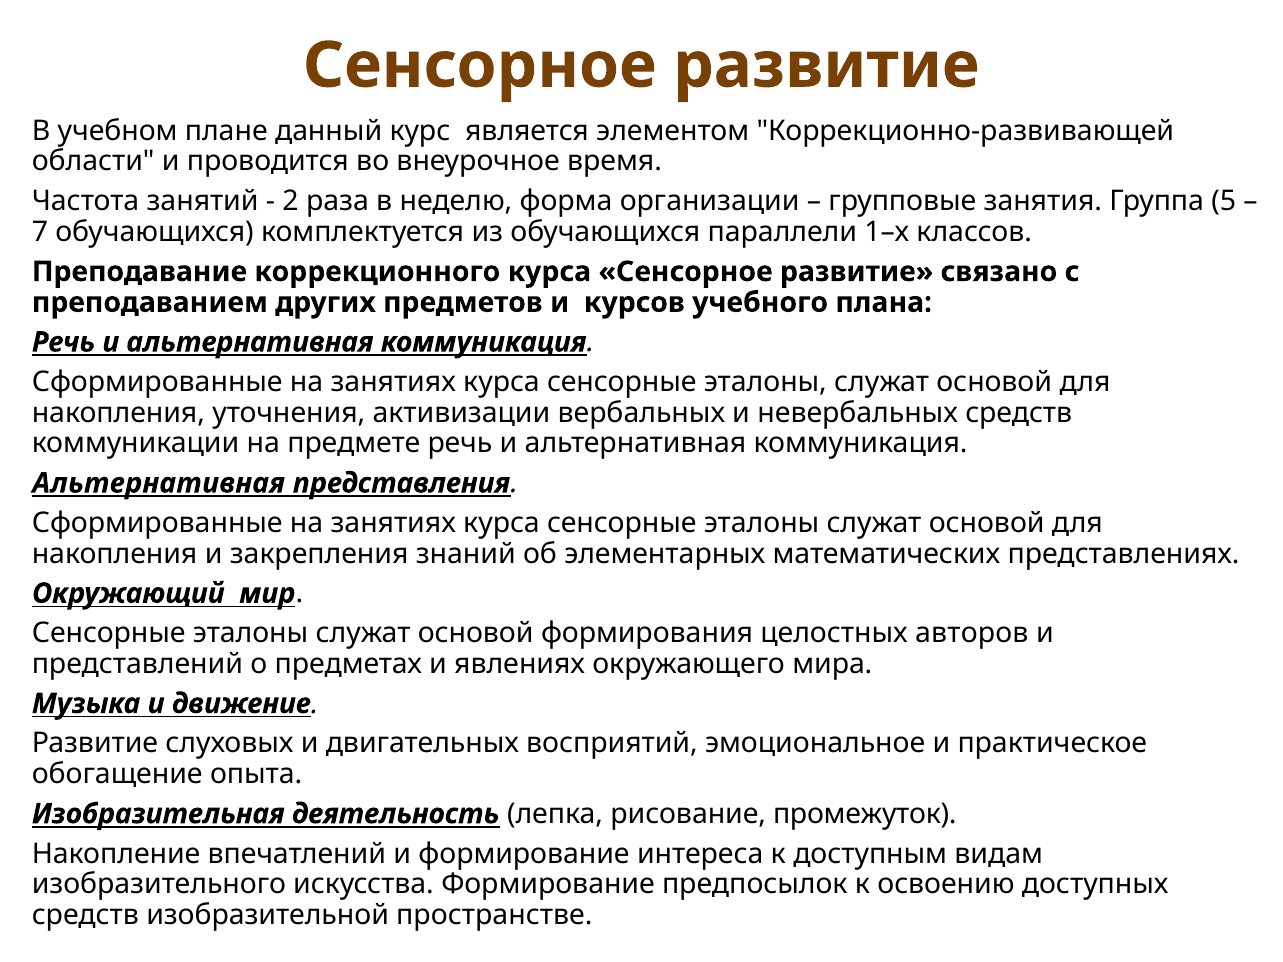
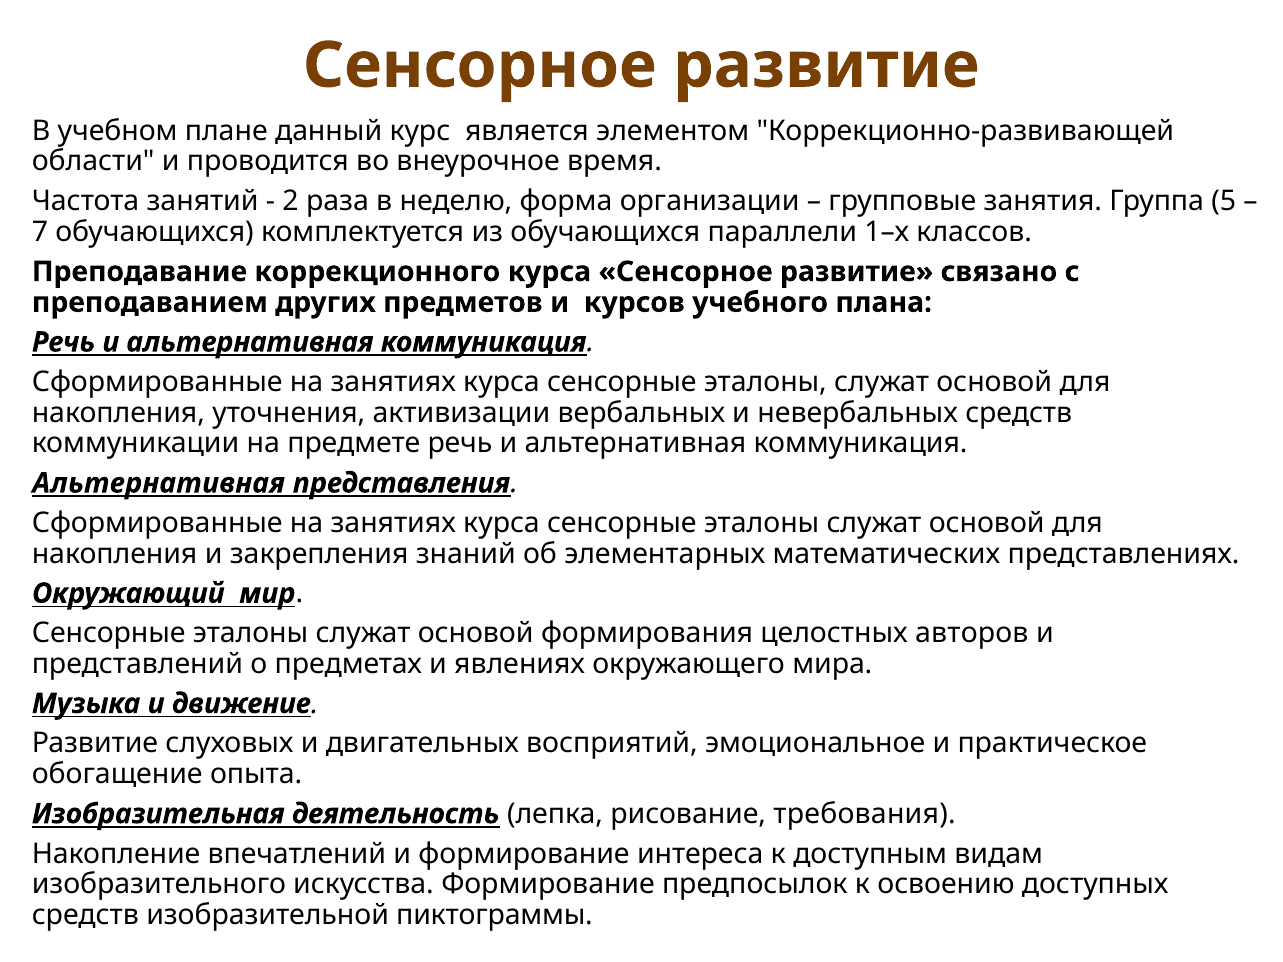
промежуток: промежуток -> требования
пространстве: пространстве -> пиктограммы
